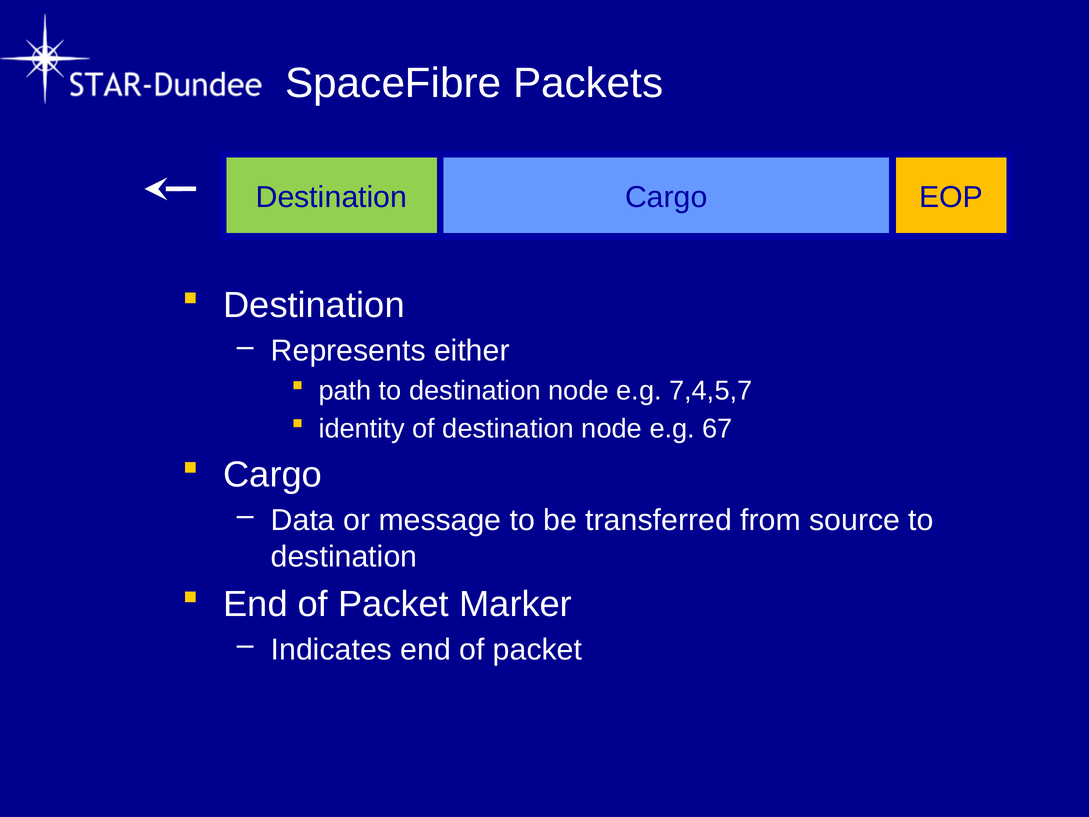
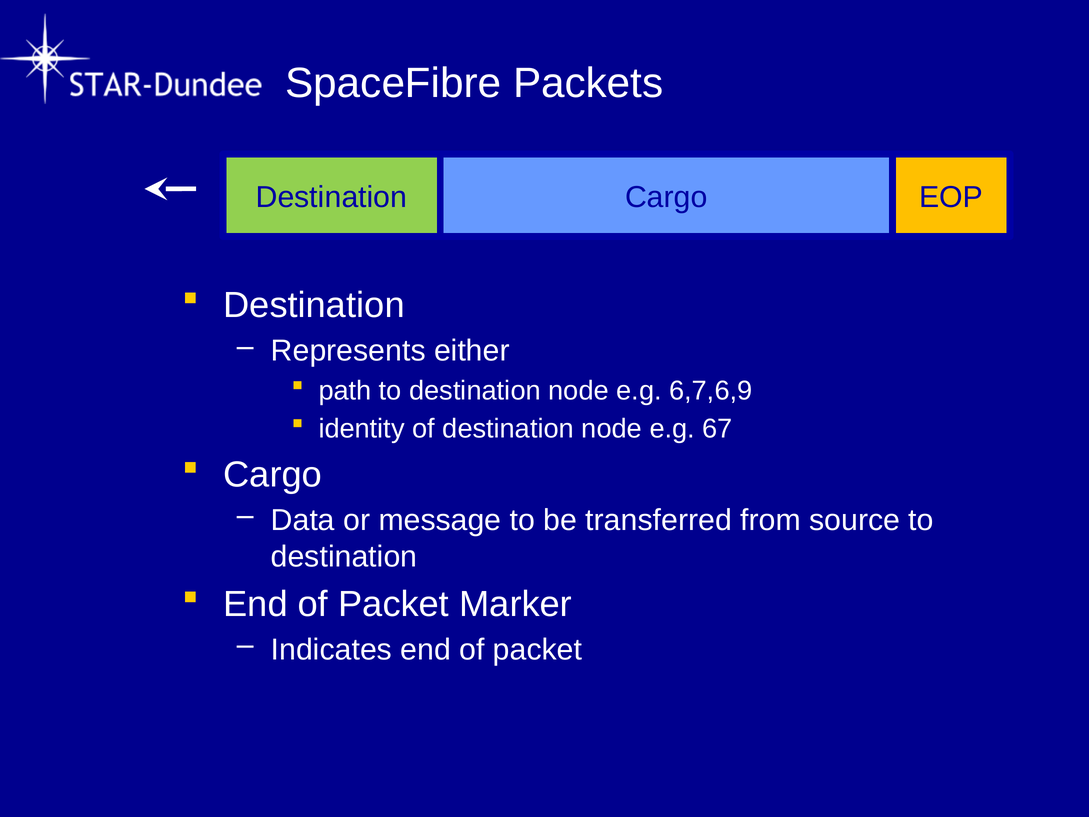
7,4,5,7: 7,4,5,7 -> 6,7,6,9
